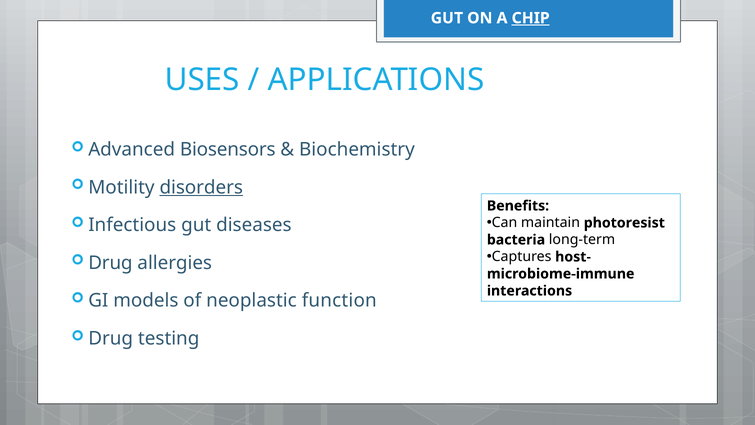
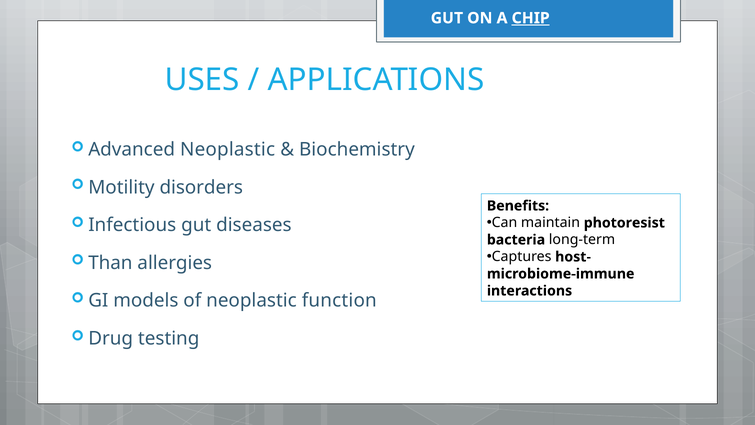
Advanced Biosensors: Biosensors -> Neoplastic
disorders underline: present -> none
Drug at (110, 263): Drug -> Than
